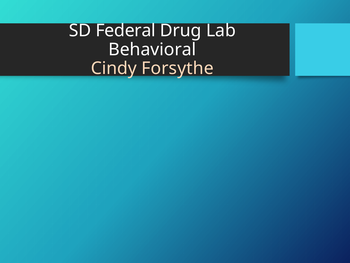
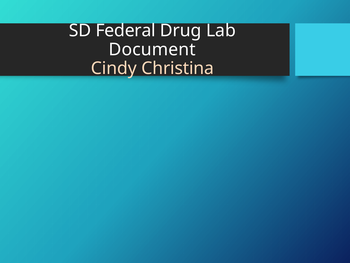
Behavioral: Behavioral -> Document
Forsythe: Forsythe -> Christina
